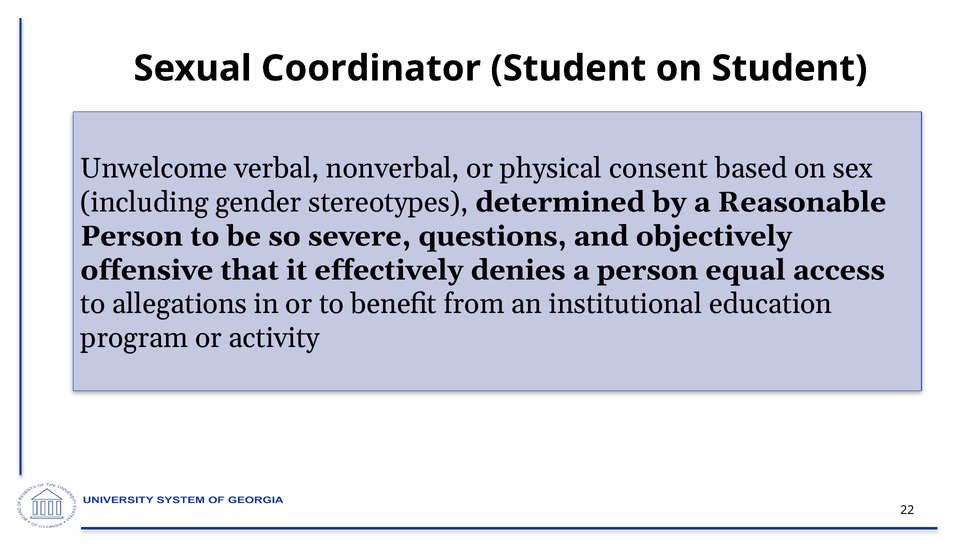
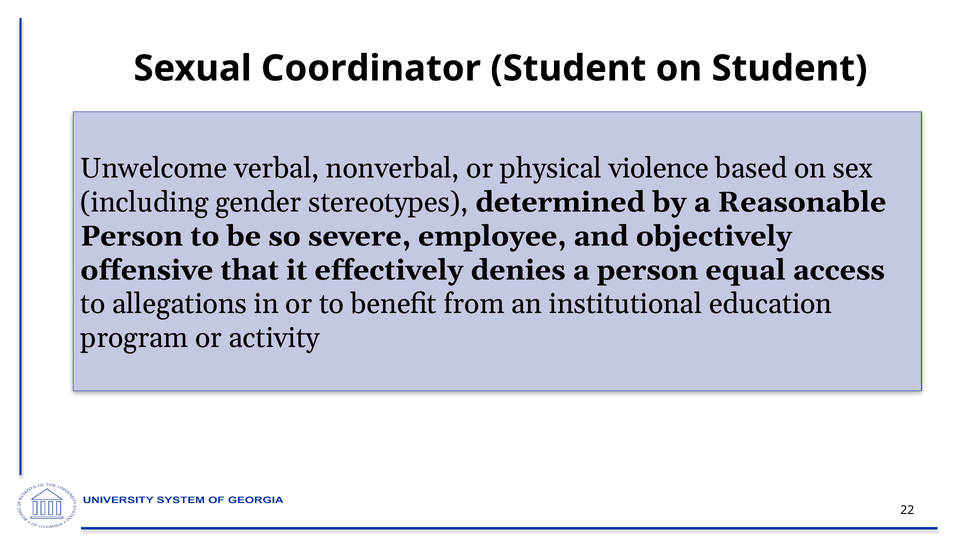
consent: consent -> violence
questions: questions -> employee
